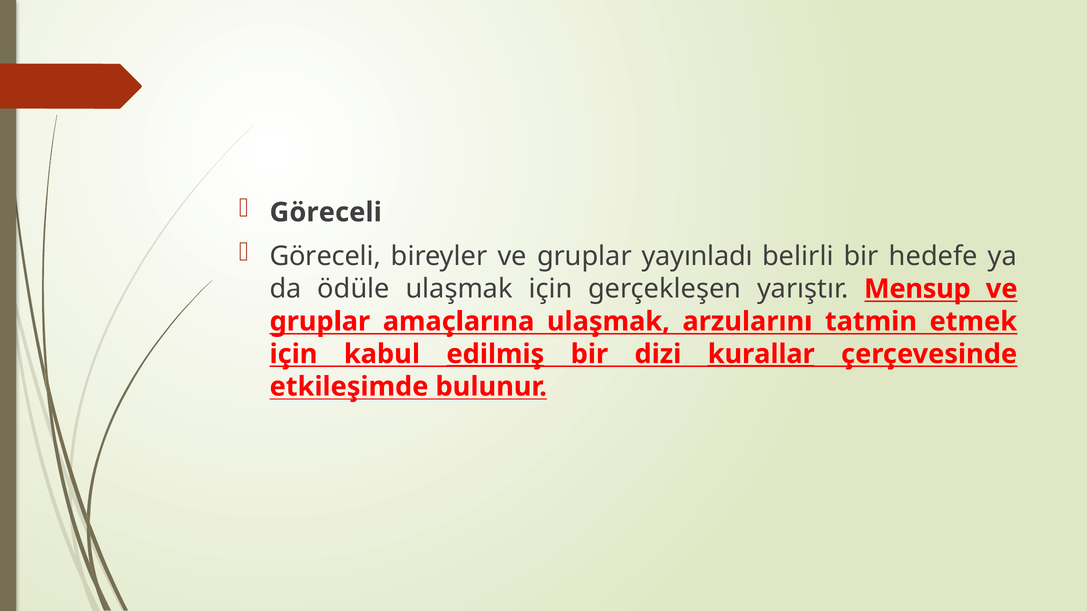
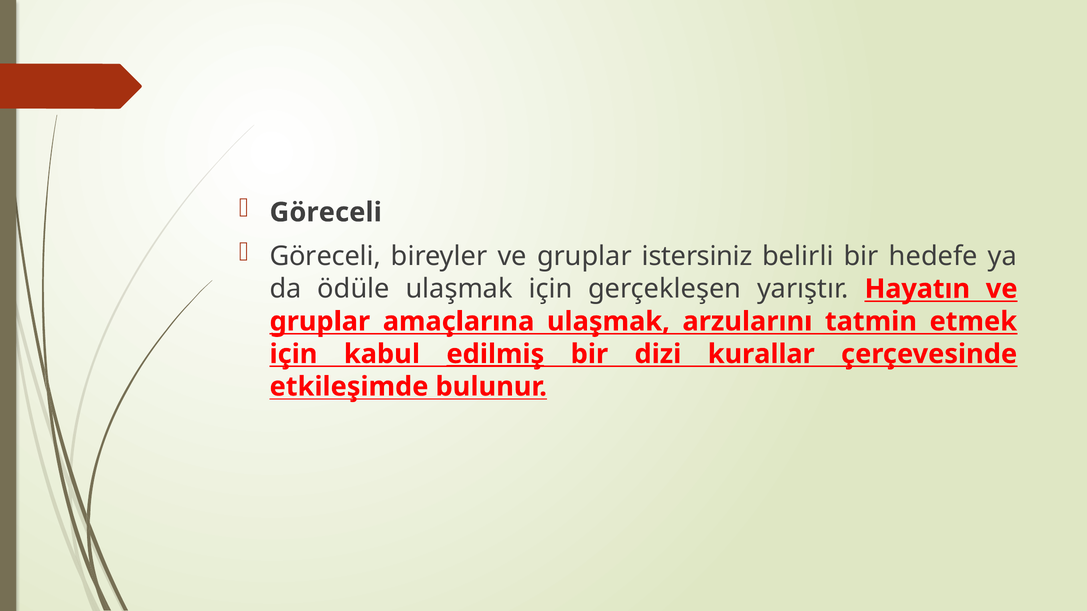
yayınladı: yayınladı -> istersiniz
Mensup: Mensup -> Hayatın
kurallar underline: present -> none
